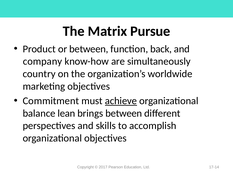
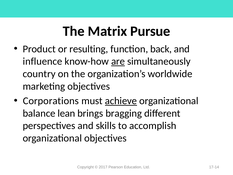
or between: between -> resulting
company: company -> influence
are underline: none -> present
Commitment: Commitment -> Corporations
brings between: between -> bragging
